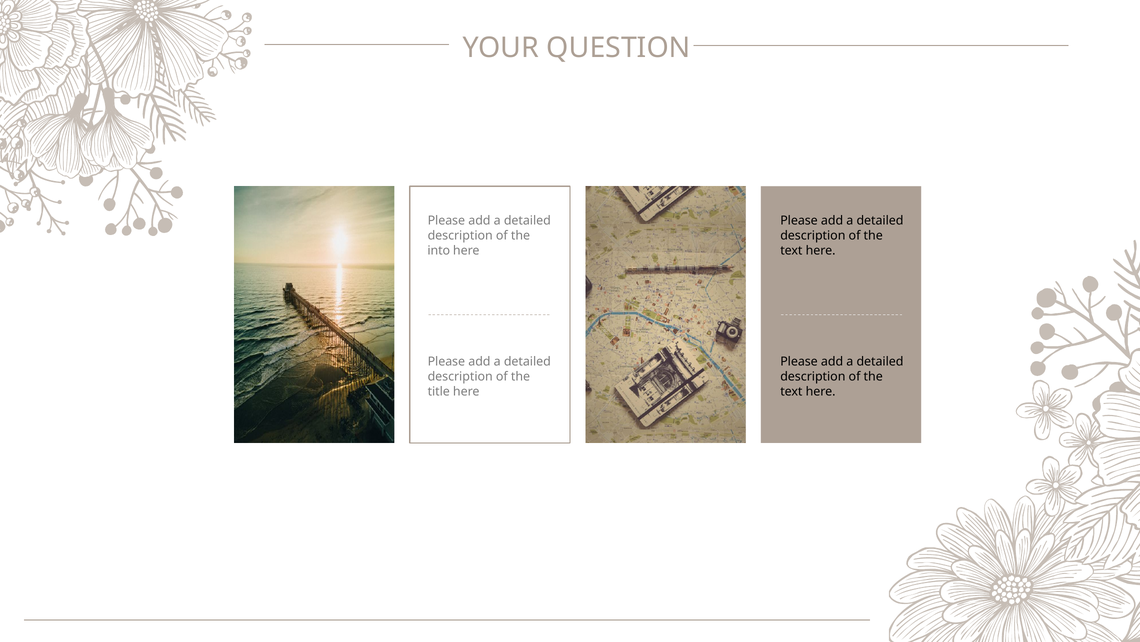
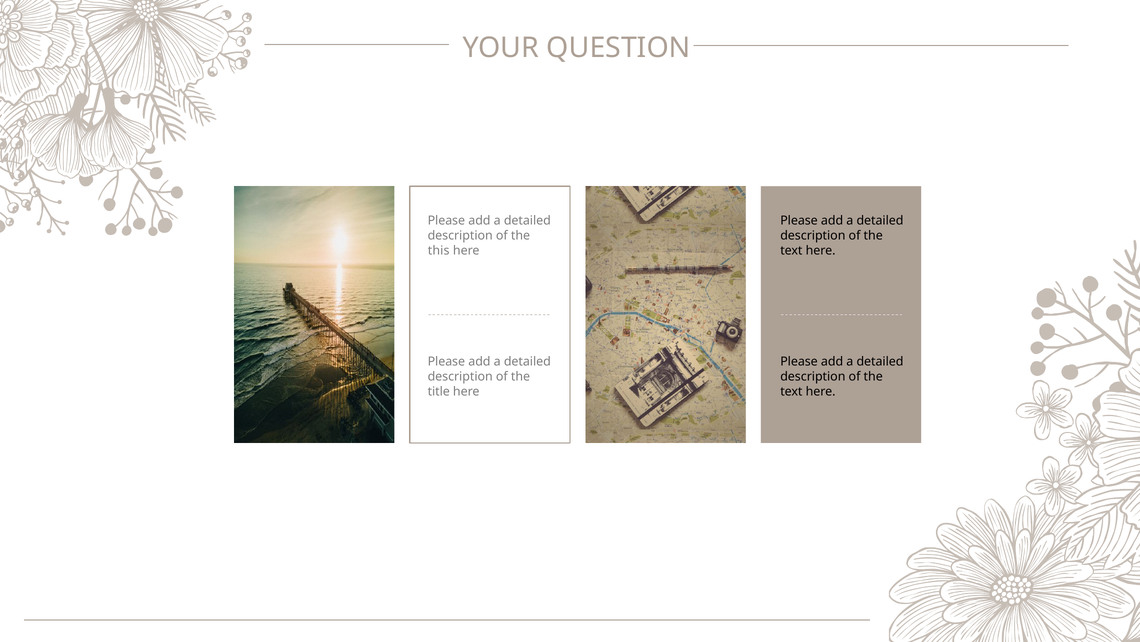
into: into -> this
